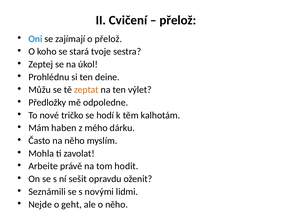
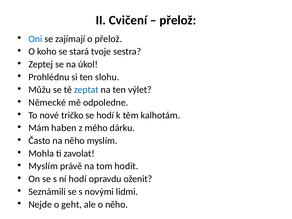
deine: deine -> slohu
zeptat colour: orange -> blue
Předložky: Předložky -> Německé
Arbeite at (43, 166): Arbeite -> Myslím
ní sešit: sešit -> hodí
